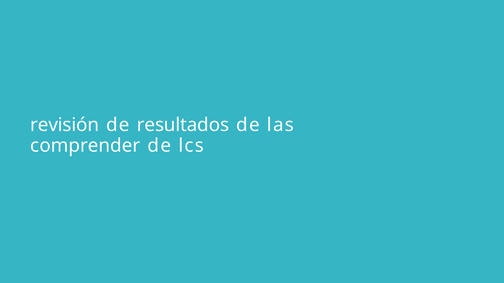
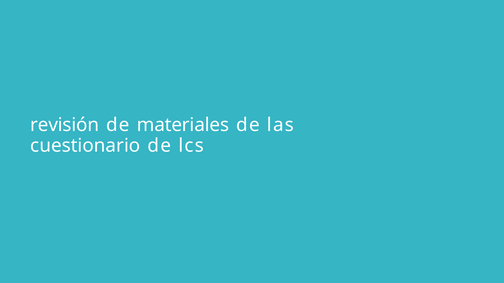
resultados: resultados -> materiales
comprender: comprender -> cuestionario
